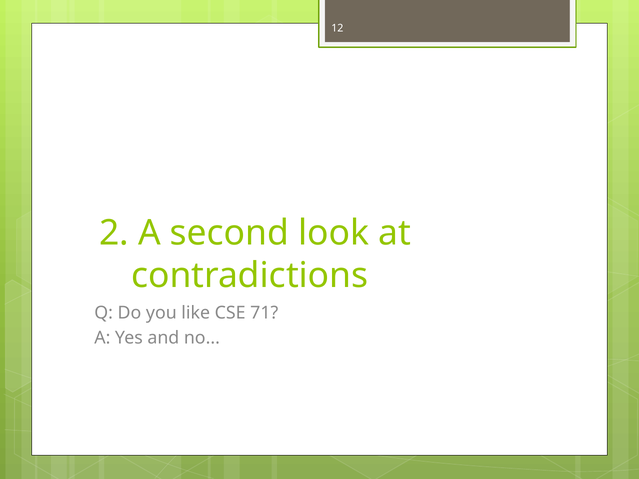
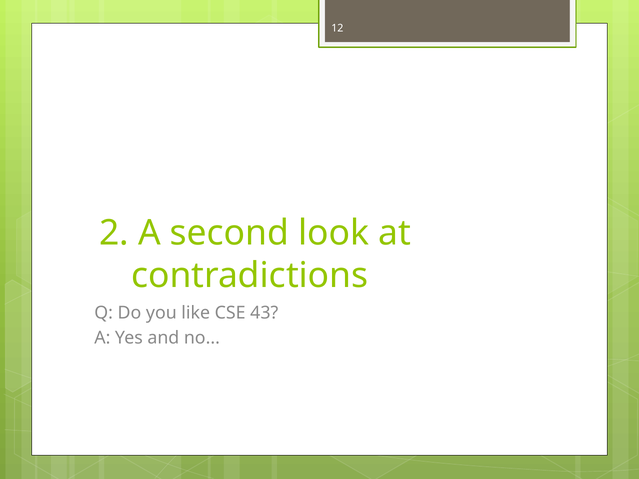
71: 71 -> 43
